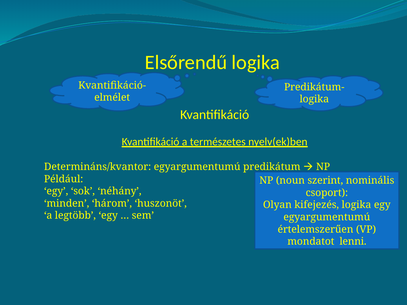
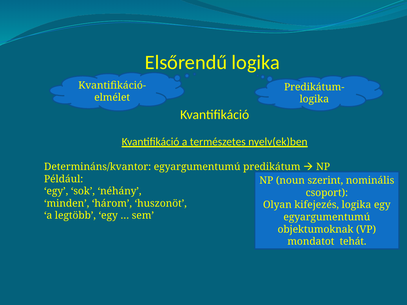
értelemszerűen: értelemszerűen -> objektumoknak
lenni: lenni -> tehát
